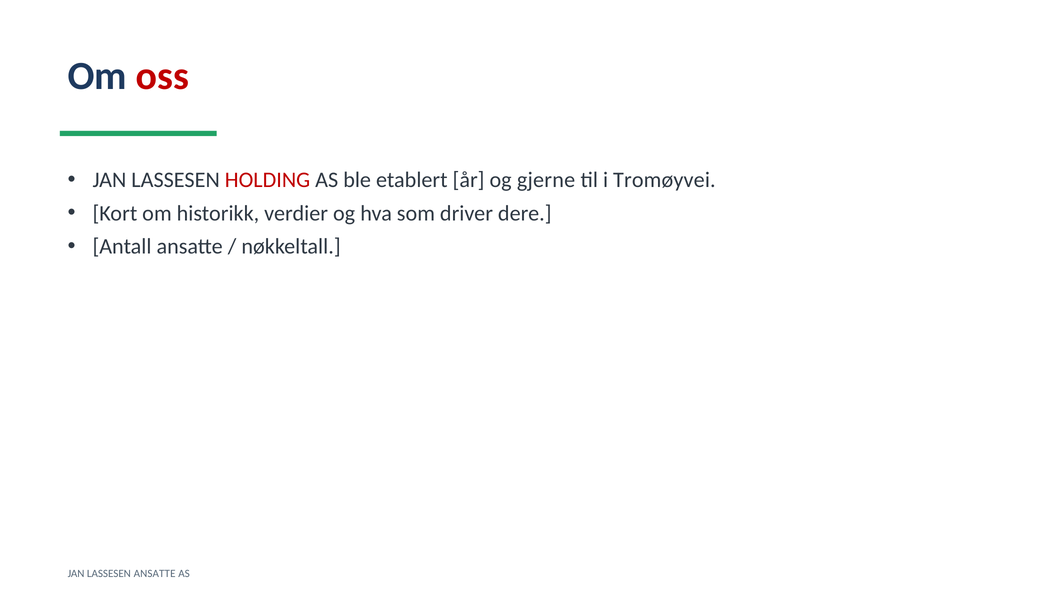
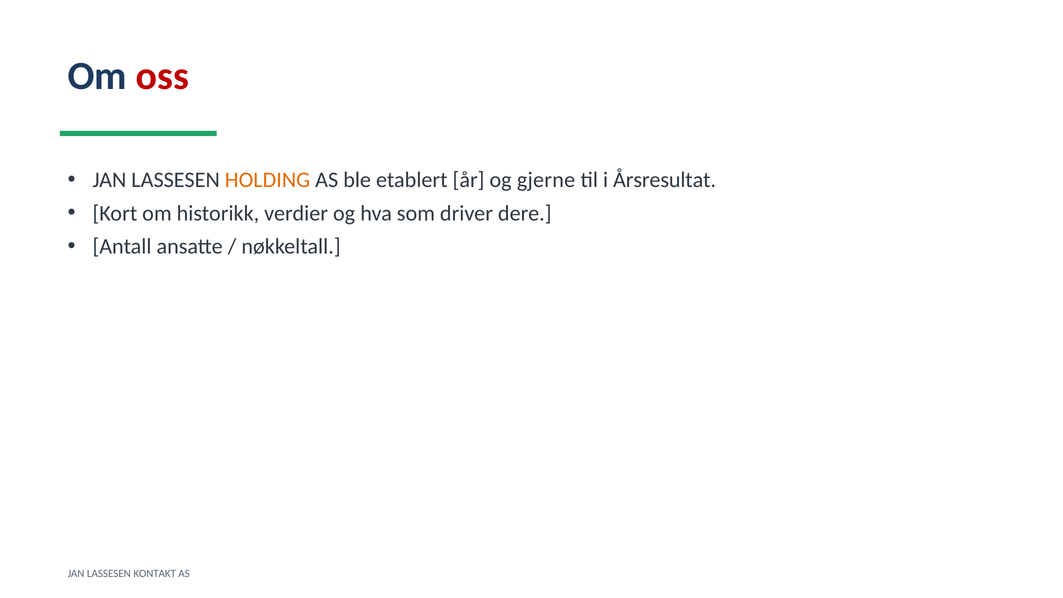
HOLDING colour: red -> orange
Tromøyvei: Tromøyvei -> Årsresultat
LASSESEN ANSATTE: ANSATTE -> KONTAKT
